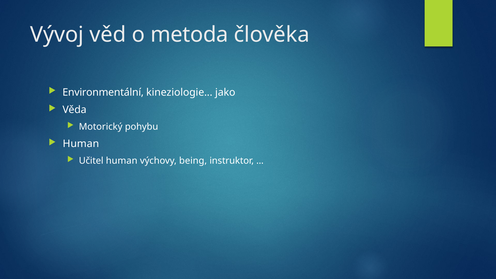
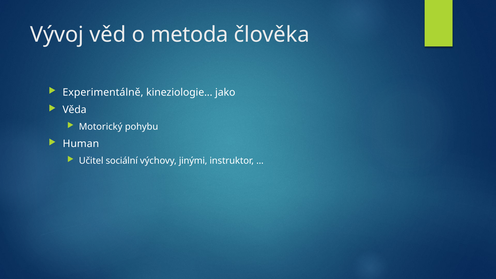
Environmentální: Environmentální -> Experimentálně
Učitel human: human -> sociální
being: being -> jinými
